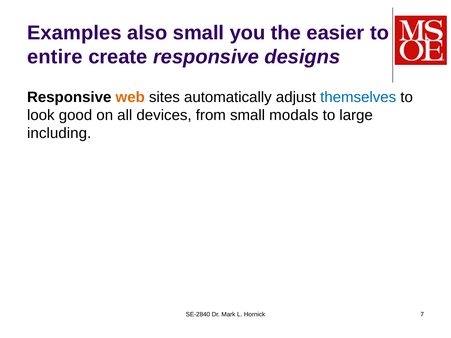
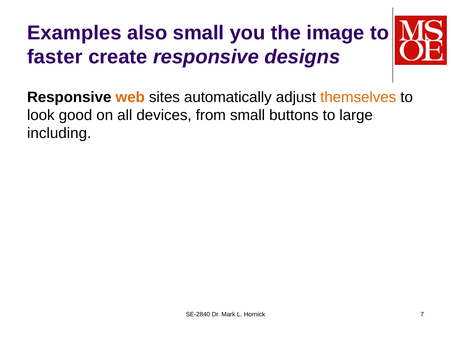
easier: easier -> image
entire: entire -> faster
themselves colour: blue -> orange
modals: modals -> buttons
